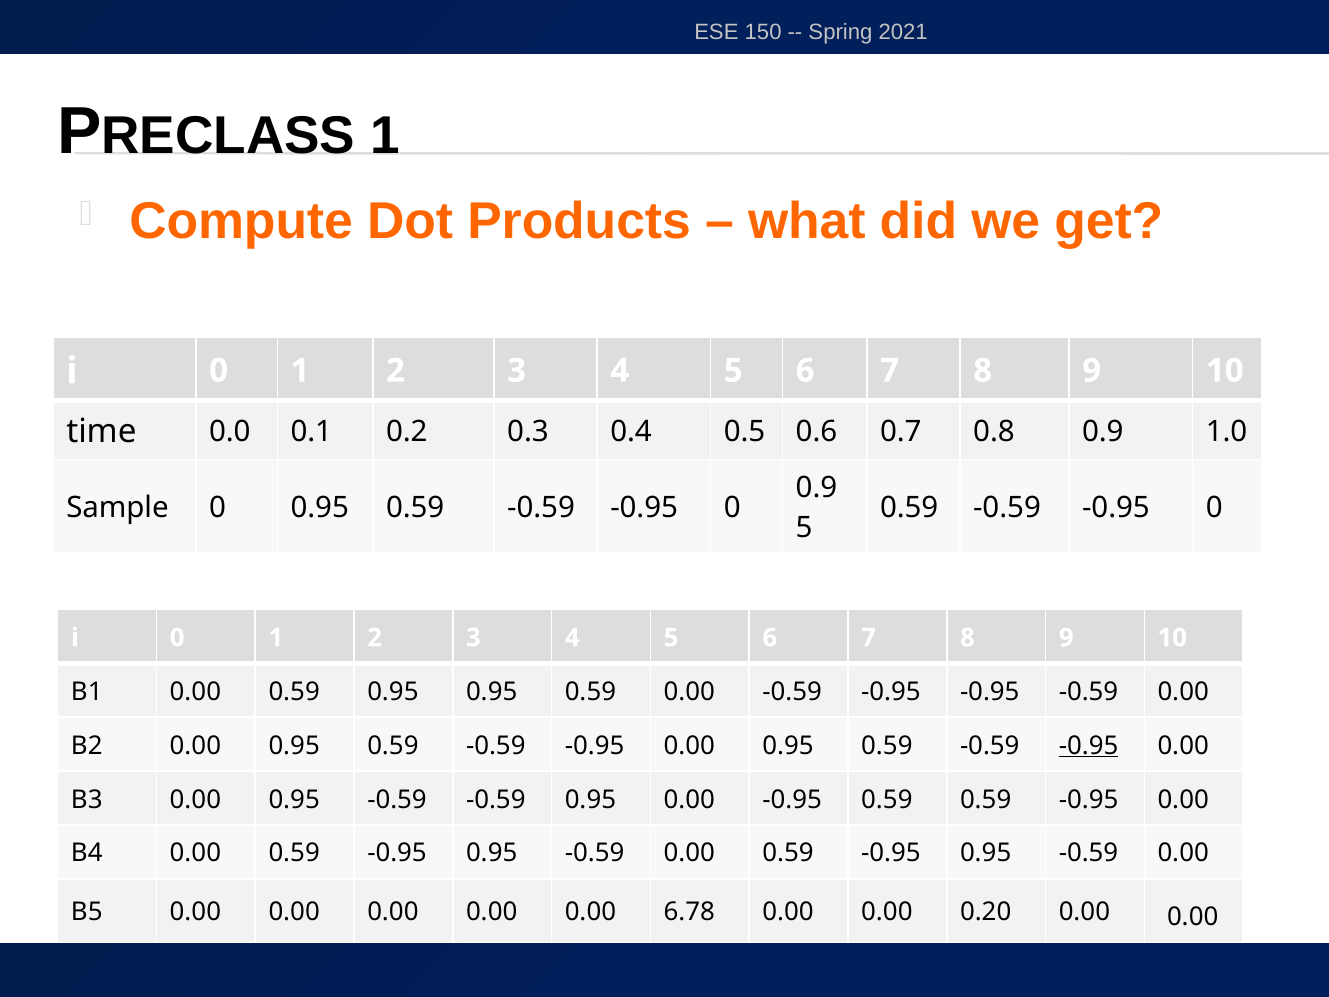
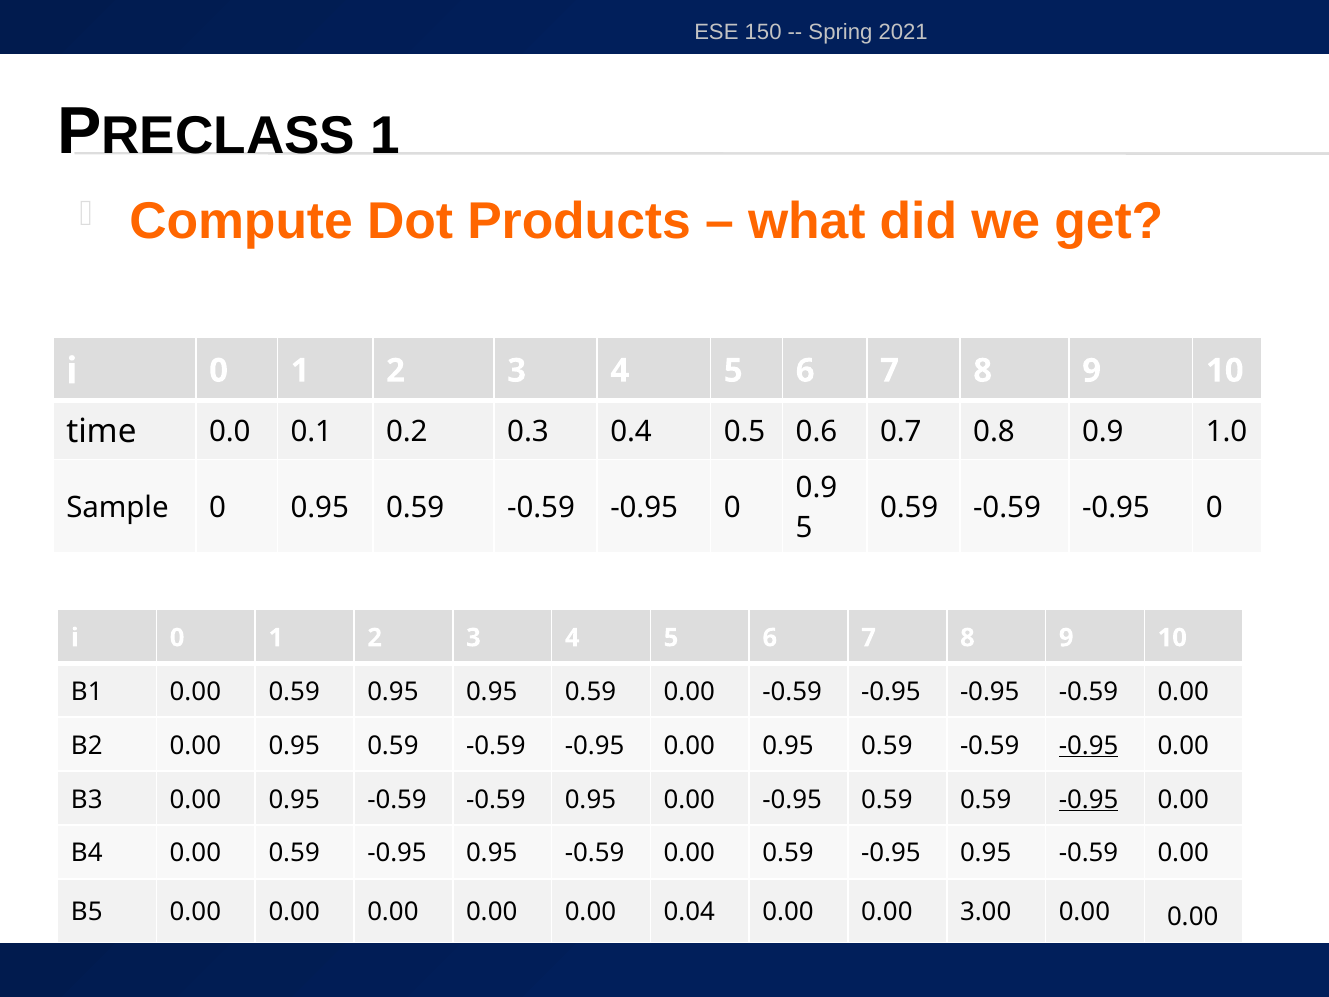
-0.95 at (1089, 799) underline: none -> present
6.78: 6.78 -> 0.04
0.20: 0.20 -> 3.00
